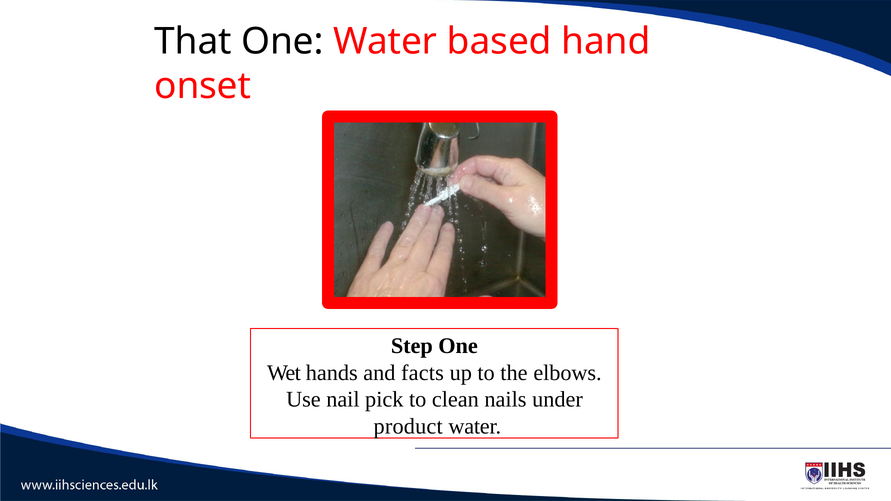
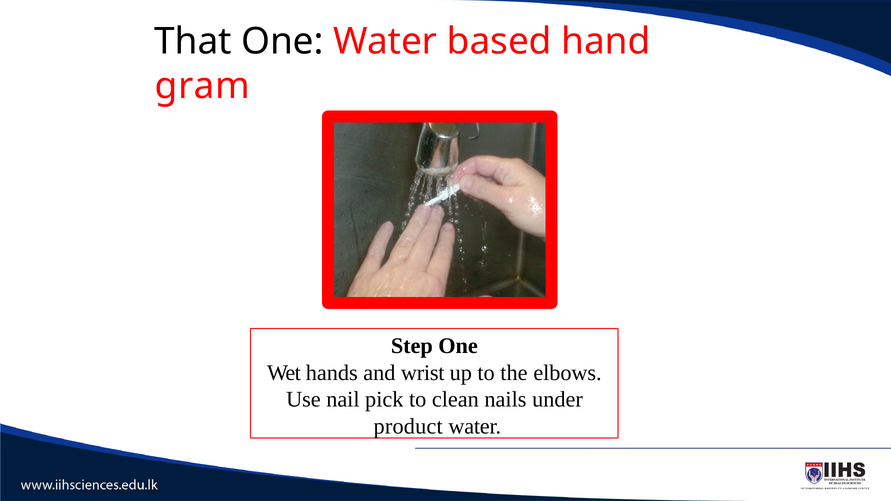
onset: onset -> gram
facts: facts -> wrist
